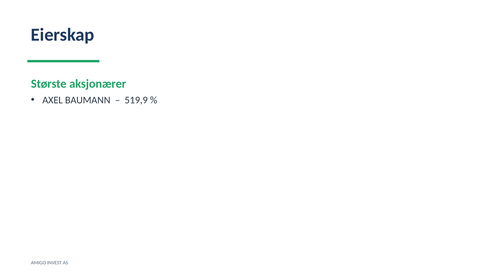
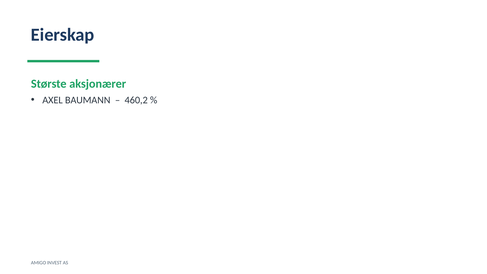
519,9: 519,9 -> 460,2
